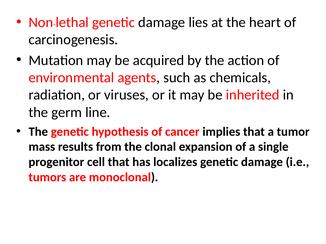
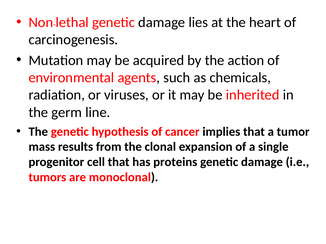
localizes: localizes -> proteins
